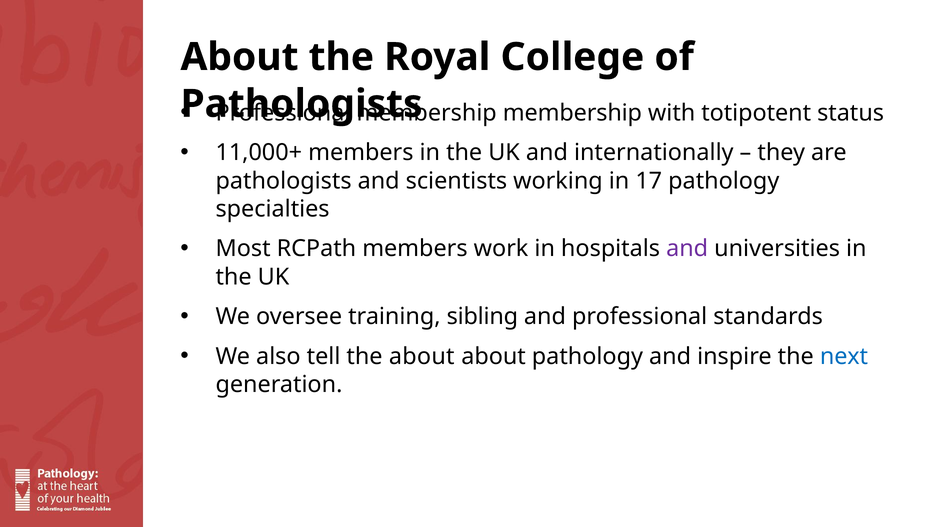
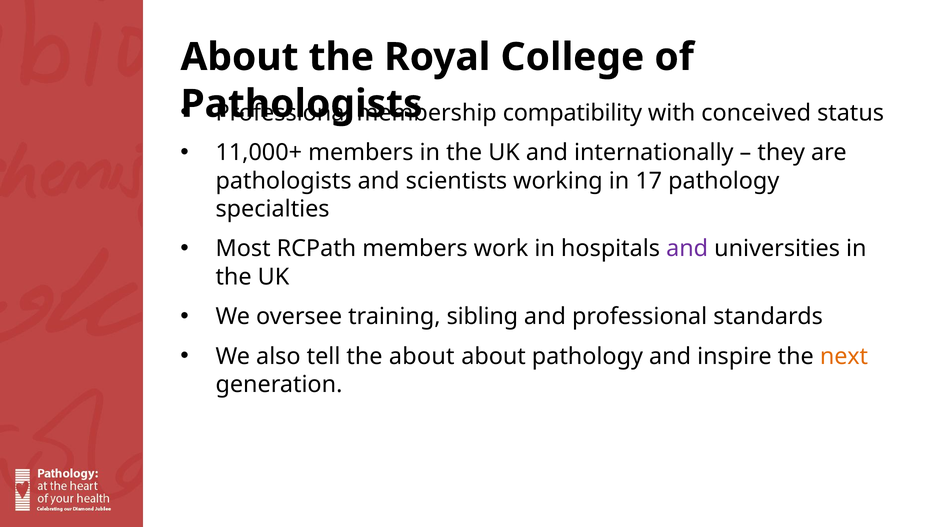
membership at (572, 113): membership -> compatibility
totipotent: totipotent -> conceived
next colour: blue -> orange
